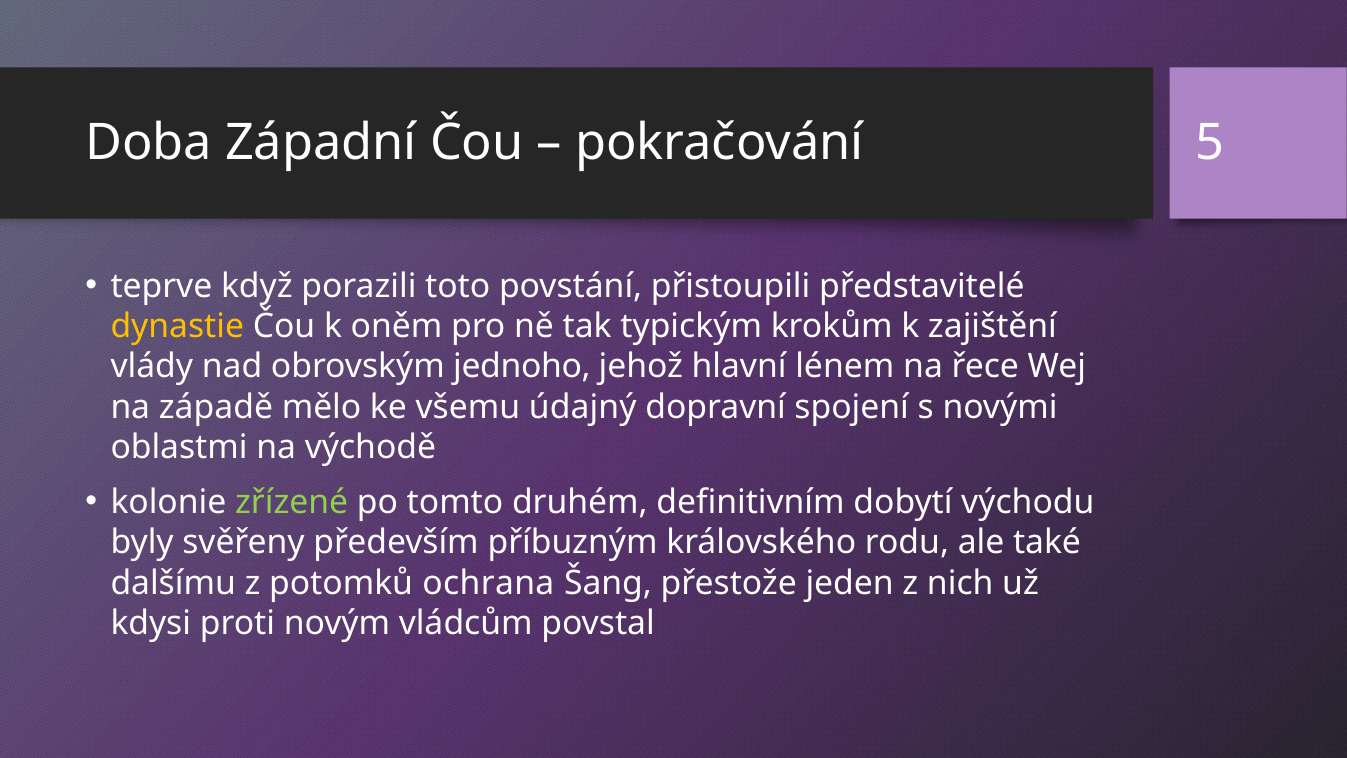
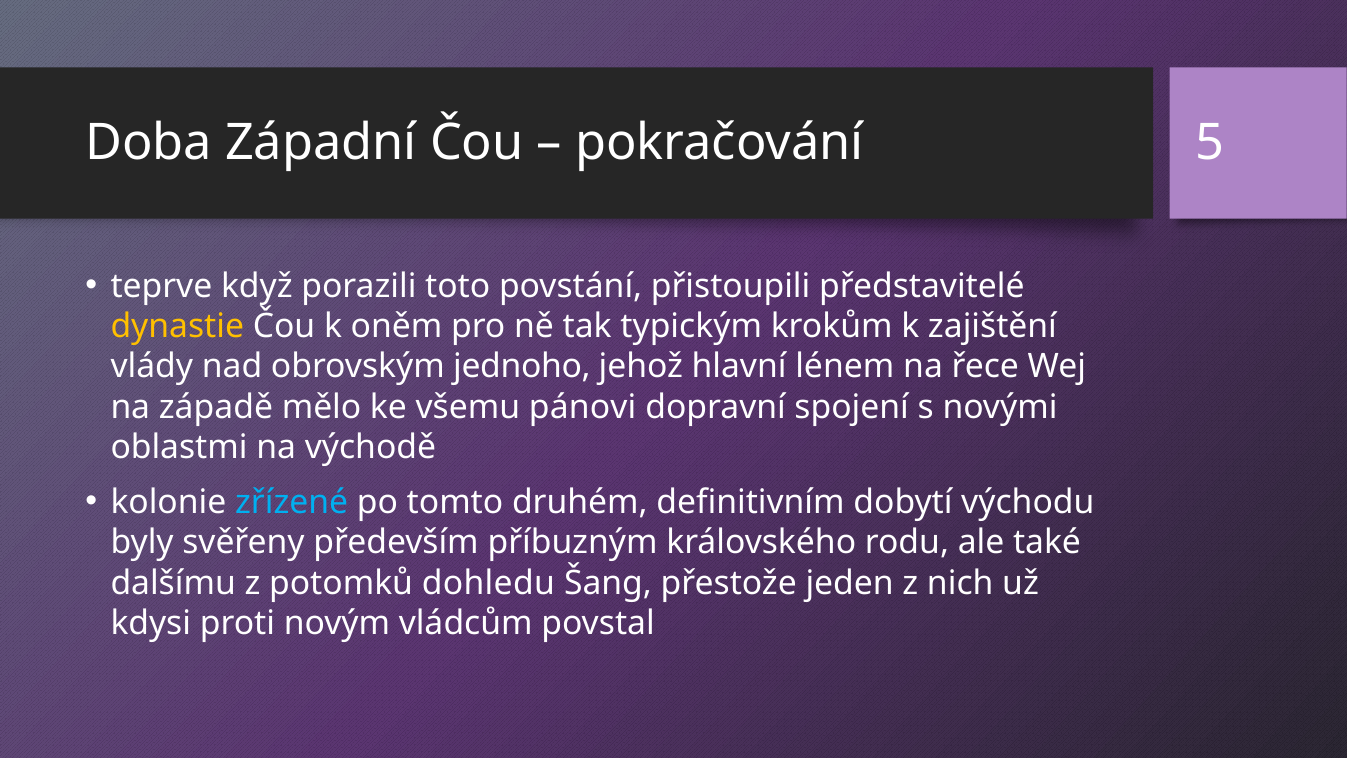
údajný: údajný -> pánovi
zřízené colour: light green -> light blue
ochrana: ochrana -> dohledu
